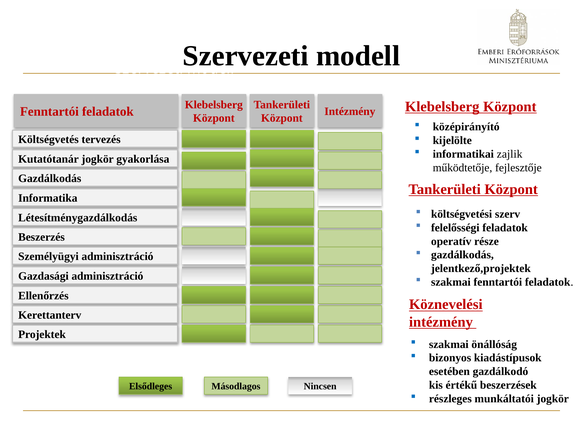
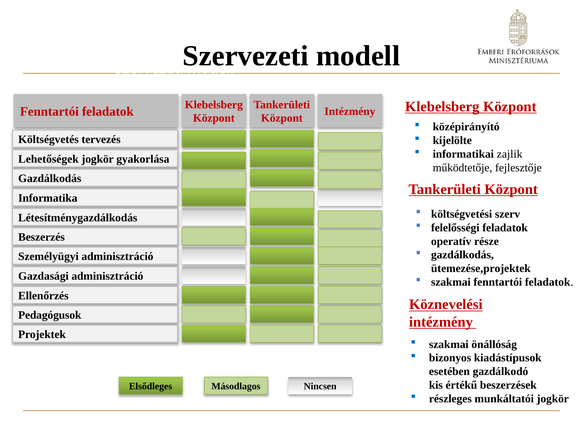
Kutatótanár: Kutatótanár -> Lehetőségek
jelentkező,projektek: jelentkező,projektek -> ütemezése,projektek
Kerettanterv: Kerettanterv -> Pedagógusok
